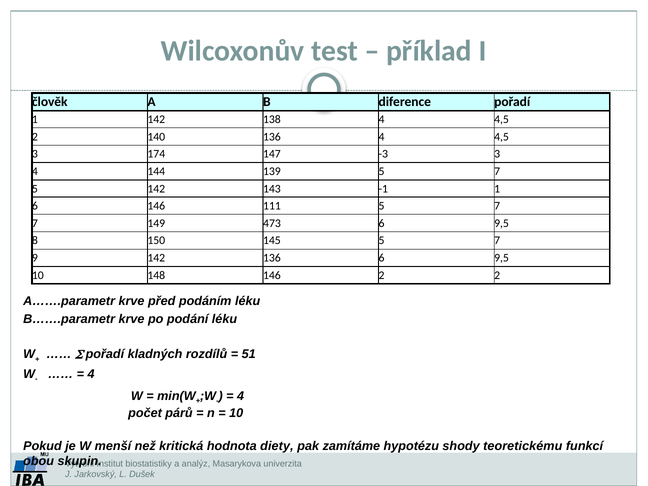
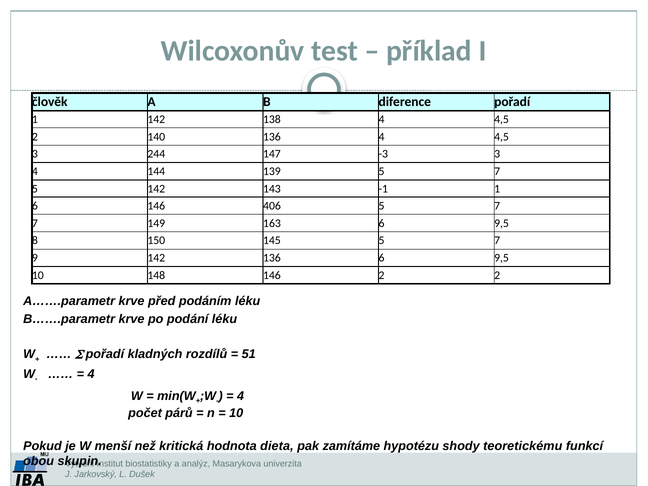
174: 174 -> 244
111: 111 -> 406
473: 473 -> 163
diety: diety -> dieta
